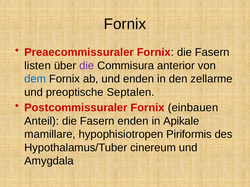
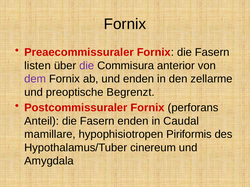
dem colour: blue -> purple
Septalen: Septalen -> Begrenzt
einbauen: einbauen -> perforans
Apikale: Apikale -> Caudal
